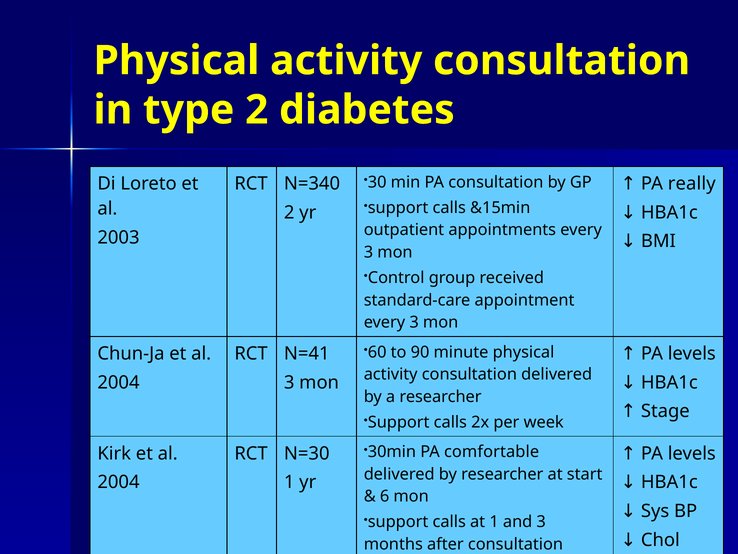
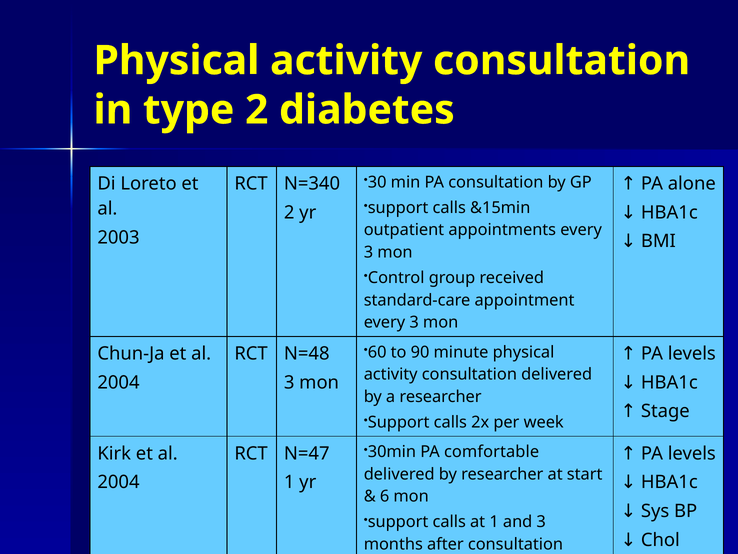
really: really -> alone
N=41: N=41 -> N=48
N=30: N=30 -> N=47
